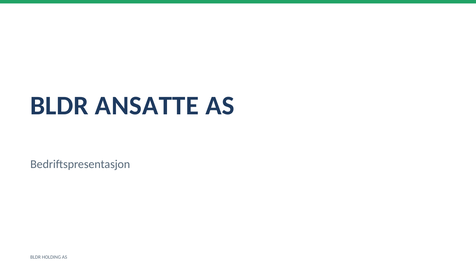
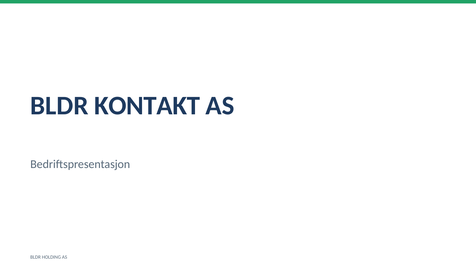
ANSATTE: ANSATTE -> KONTAKT
